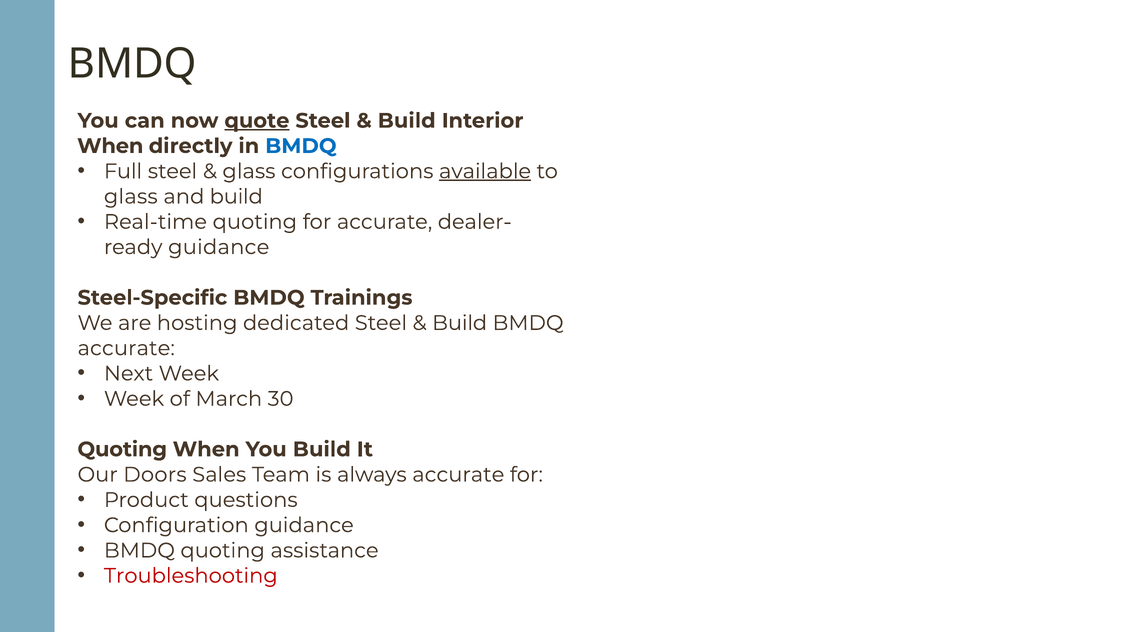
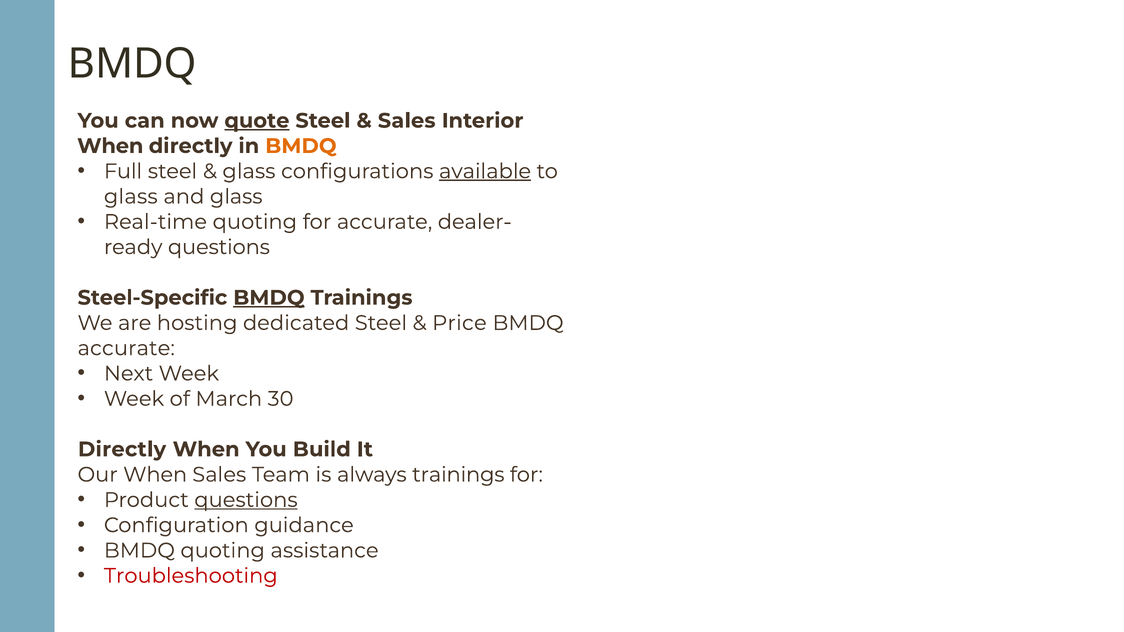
Build at (407, 121): Build -> Sales
BMDQ at (301, 146) colour: blue -> orange
and build: build -> glass
guidance at (219, 247): guidance -> questions
BMDQ at (269, 298) underline: none -> present
Build at (460, 323): Build -> Price
Quoting at (122, 450): Quoting -> Directly
Our Doors: Doors -> When
always accurate: accurate -> trainings
questions at (246, 500) underline: none -> present
